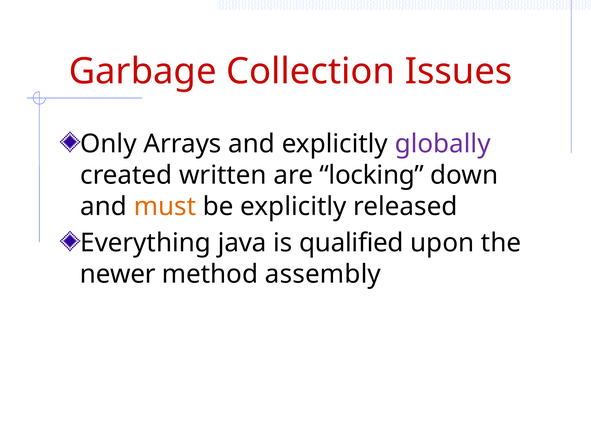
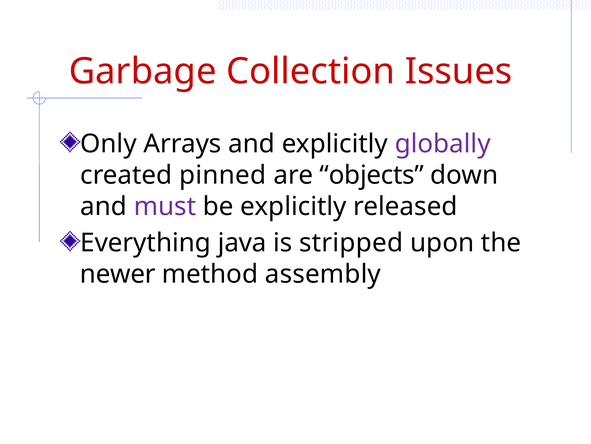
written: written -> pinned
locking: locking -> objects
must colour: orange -> purple
qualified: qualified -> stripped
